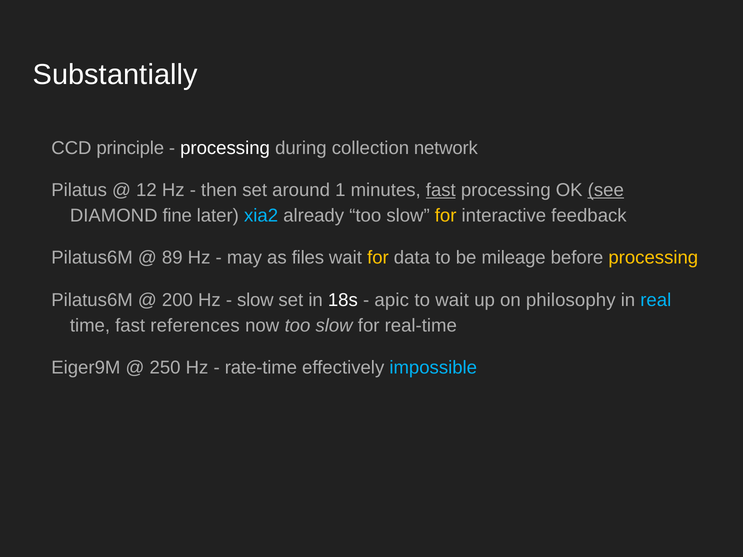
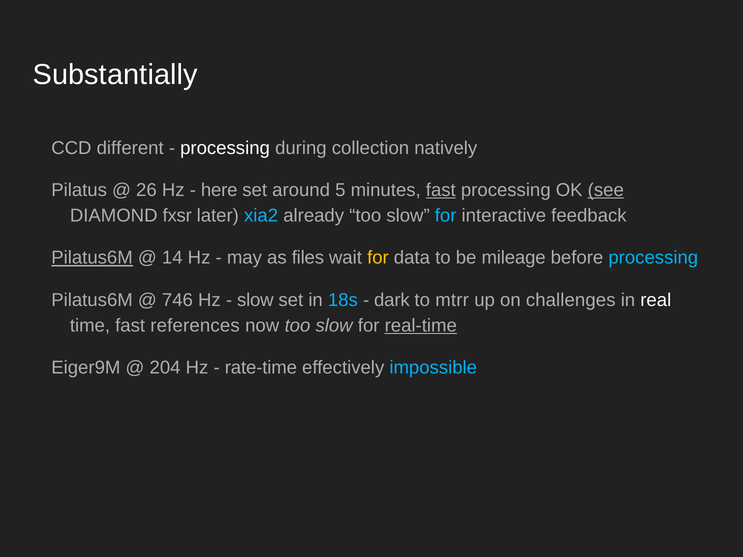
principle: principle -> different
network: network -> natively
12: 12 -> 26
then: then -> here
1: 1 -> 5
fine: fine -> fxsr
for at (446, 216) colour: yellow -> light blue
Pilatus6M at (92, 258) underline: none -> present
89: 89 -> 14
processing at (653, 258) colour: yellow -> light blue
200: 200 -> 746
18s colour: white -> light blue
apic: apic -> dark
to wait: wait -> mtrr
philosophy: philosophy -> challenges
real colour: light blue -> white
real-time underline: none -> present
250: 250 -> 204
